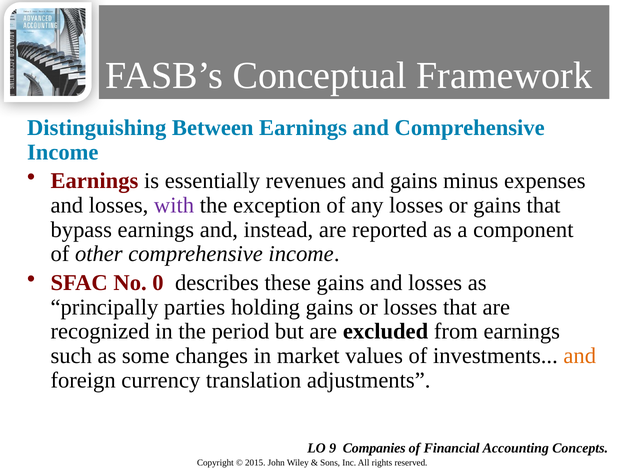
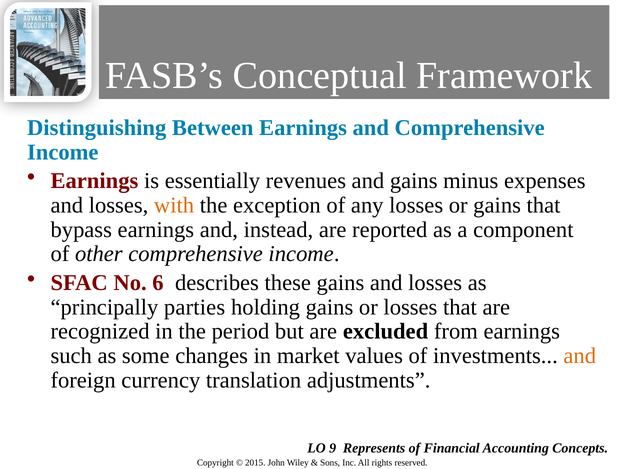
with colour: purple -> orange
0: 0 -> 6
Companies: Companies -> Represents
